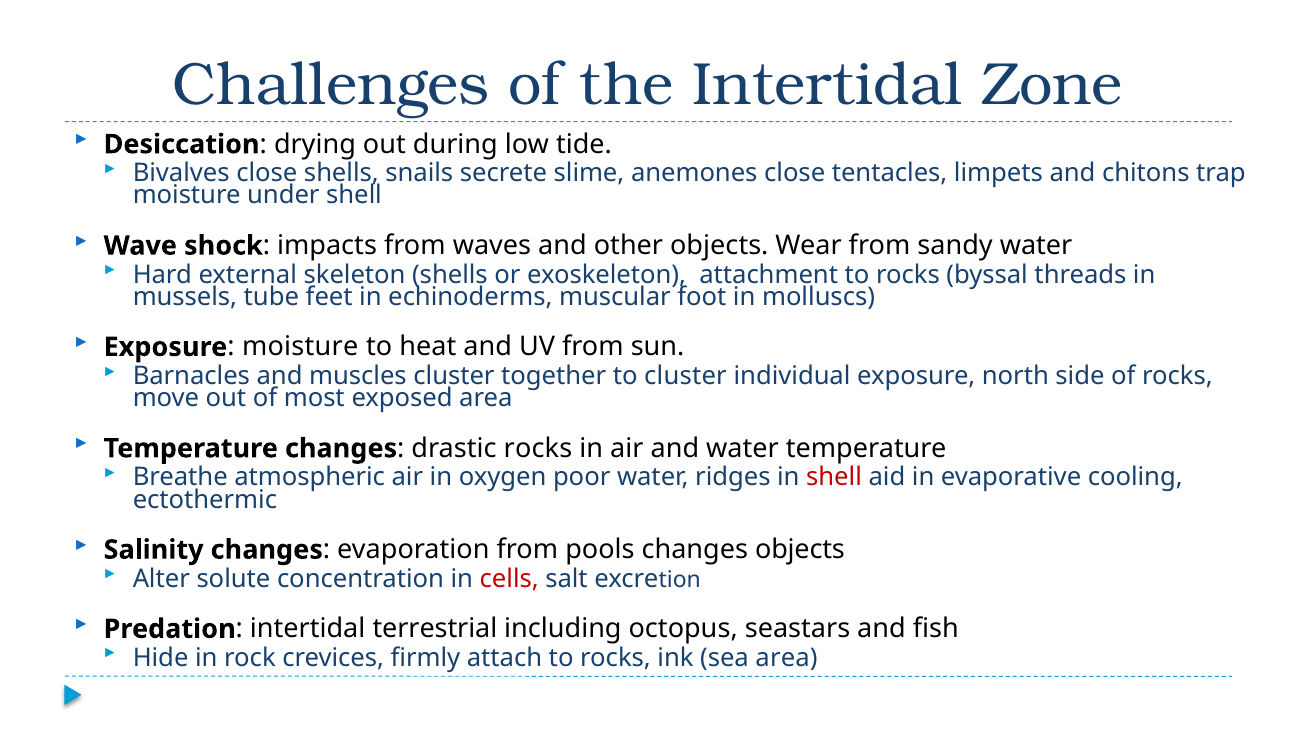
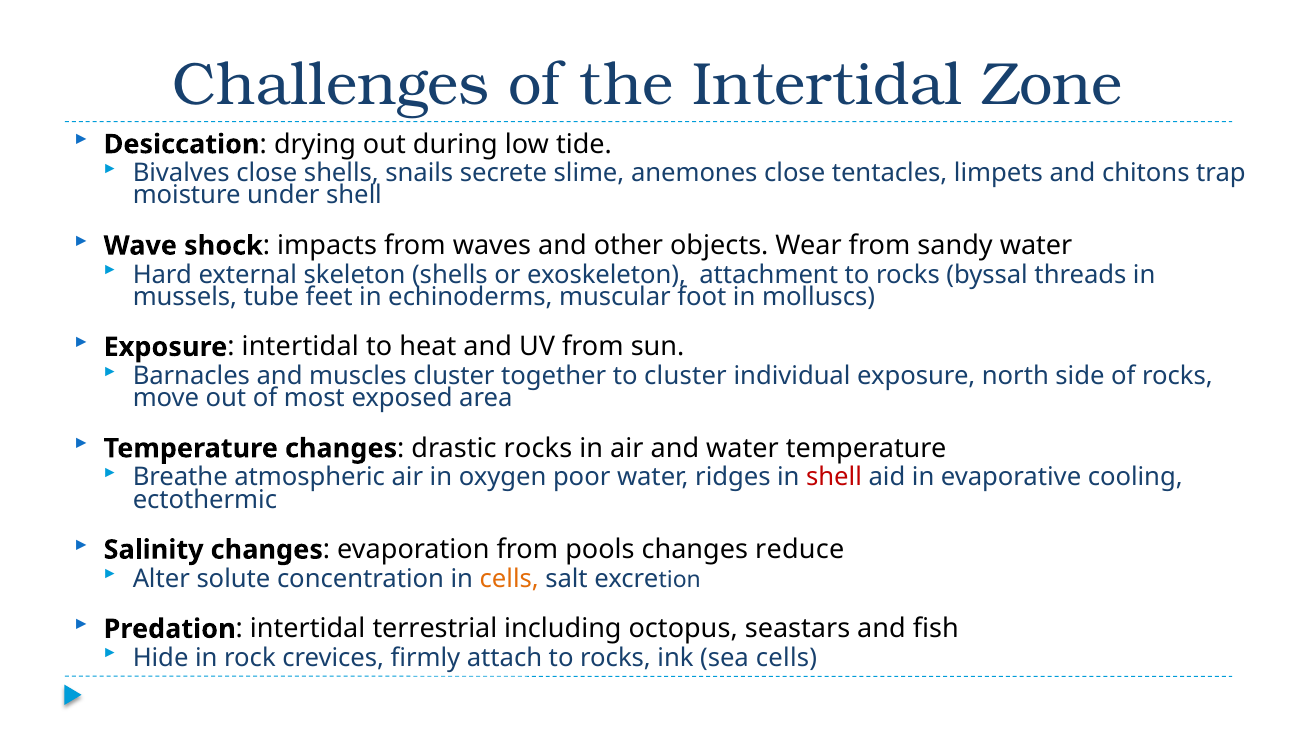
moisture at (300, 347): moisture -> intertidal
changes objects: objects -> reduce
cells at (509, 578) colour: red -> orange
sea area: area -> cells
